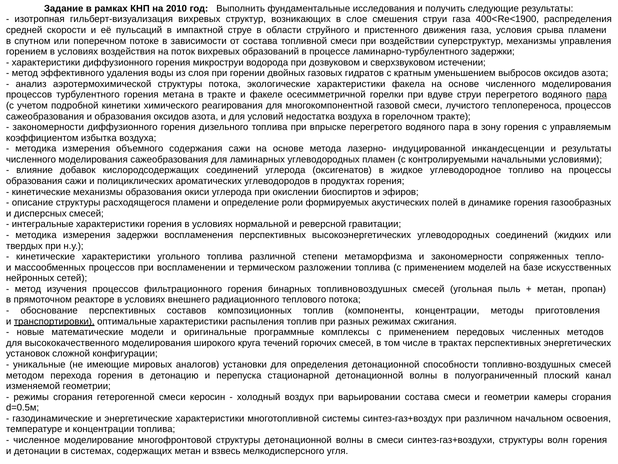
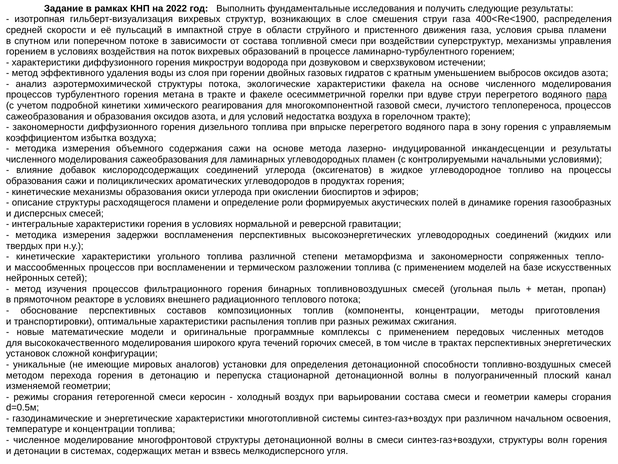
2010: 2010 -> 2022
ламинарно-турбулентного задержки: задержки -> горением
транспортировки underline: present -> none
